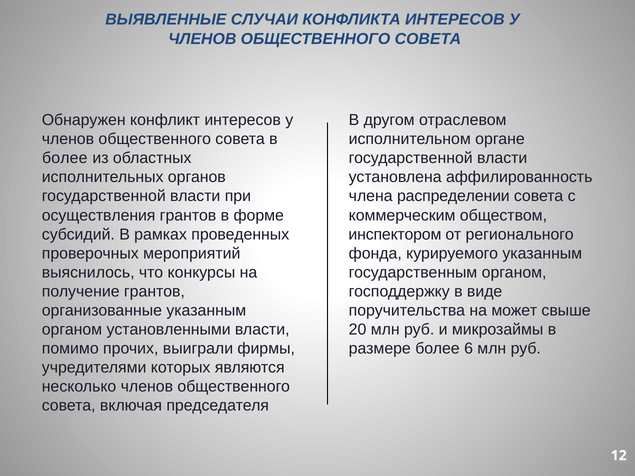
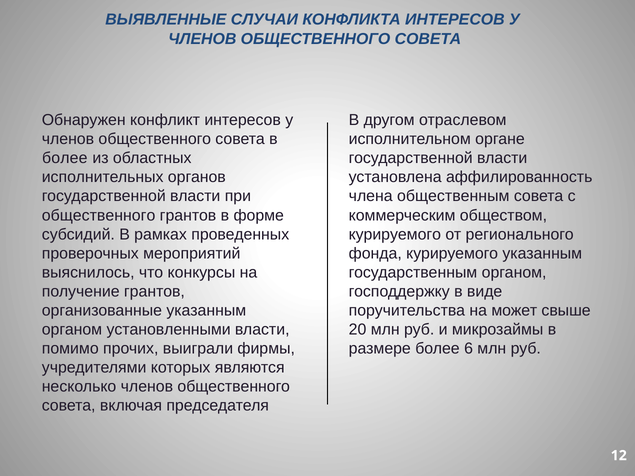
распределении: распределении -> общественным
осуществления at (99, 215): осуществления -> общественного
инспектором at (395, 234): инспектором -> курируемого
